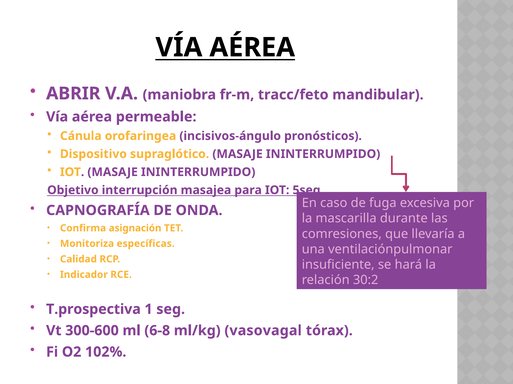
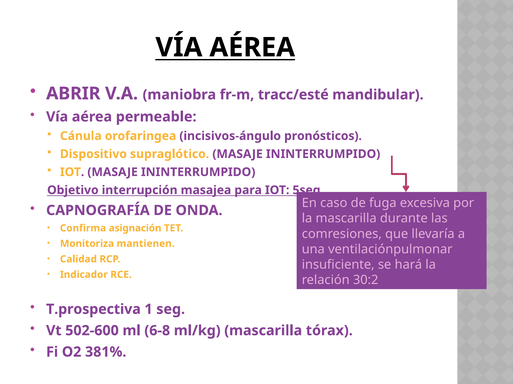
tracc/feto: tracc/feto -> tracc/esté
específicas: específicas -> mantienen
300-600: 300-600 -> 502-600
ml/kg vasovagal: vasovagal -> mascarilla
102%: 102% -> 381%
